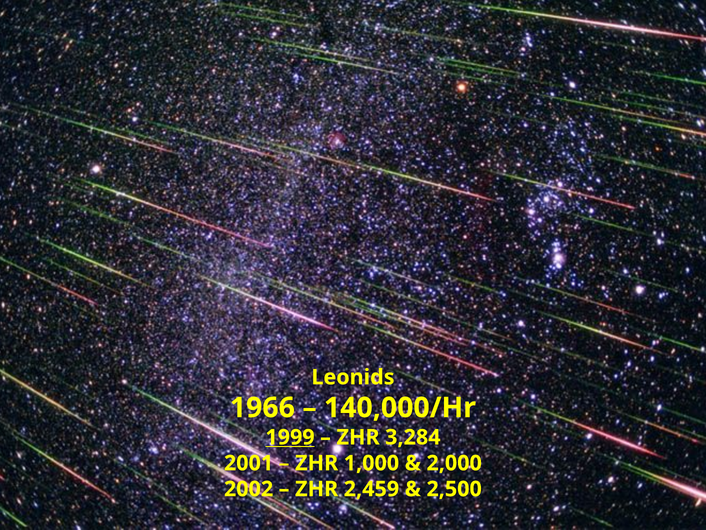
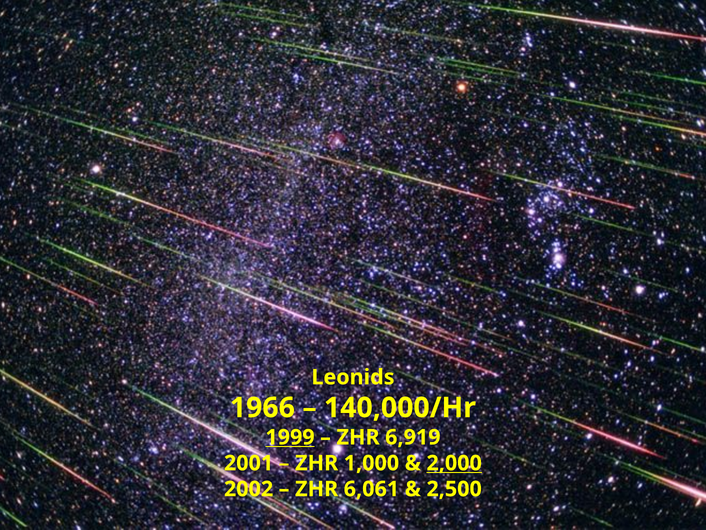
3,284: 3,284 -> 6,919
2,000 underline: none -> present
2,459: 2,459 -> 6,061
